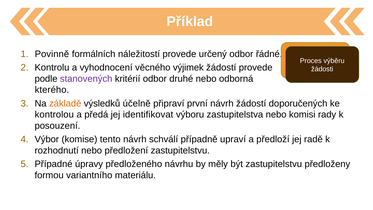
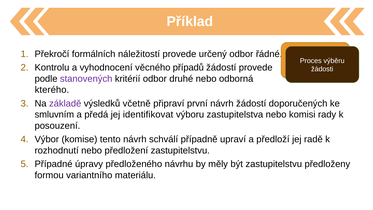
Povinně: Povinně -> Překročí
výjimek: výjimek -> případů
základě colour: orange -> purple
účelně: účelně -> včetně
kontrolou: kontrolou -> smluvním
